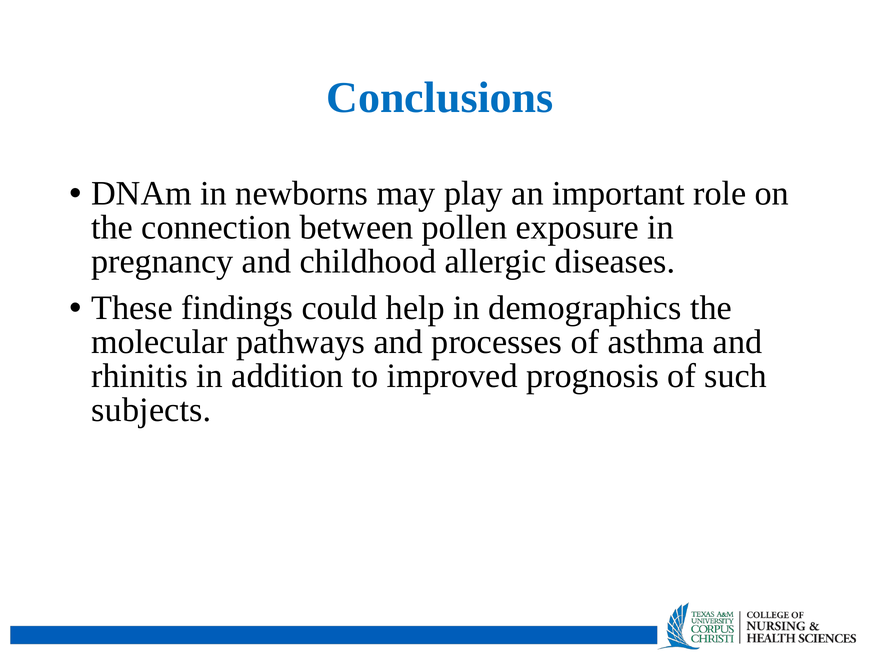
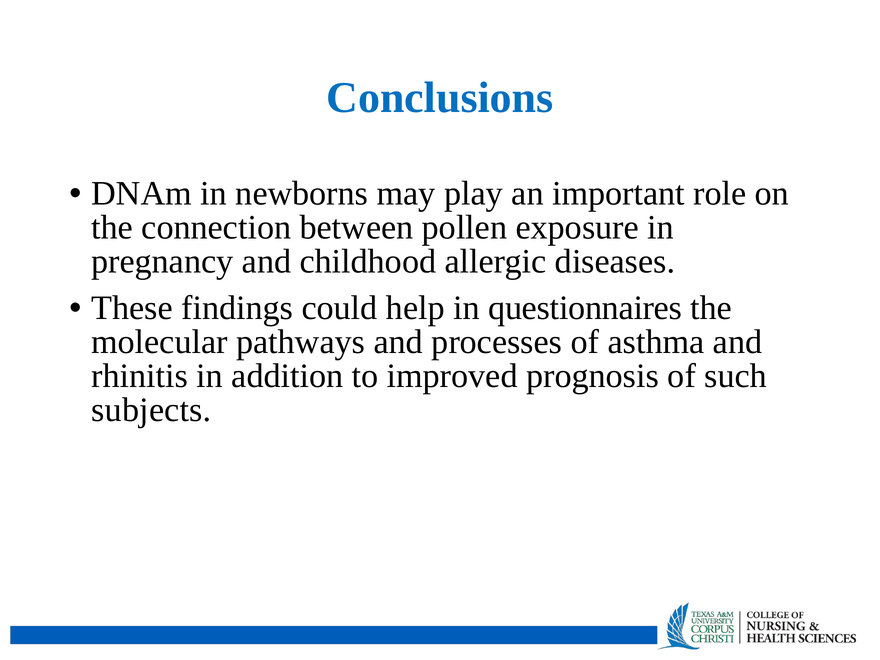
demographics: demographics -> questionnaires
